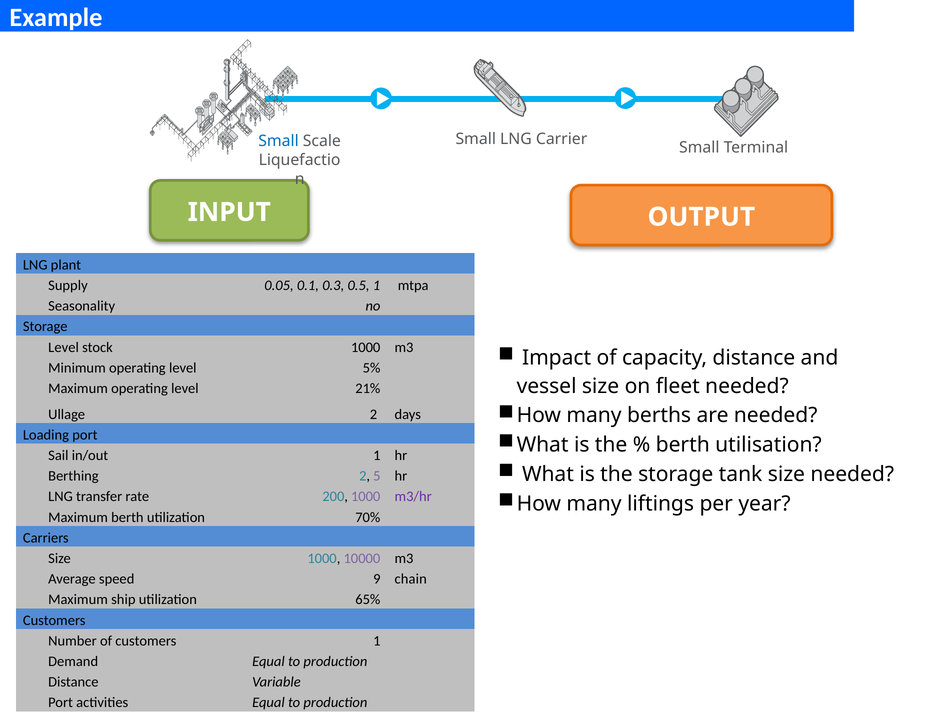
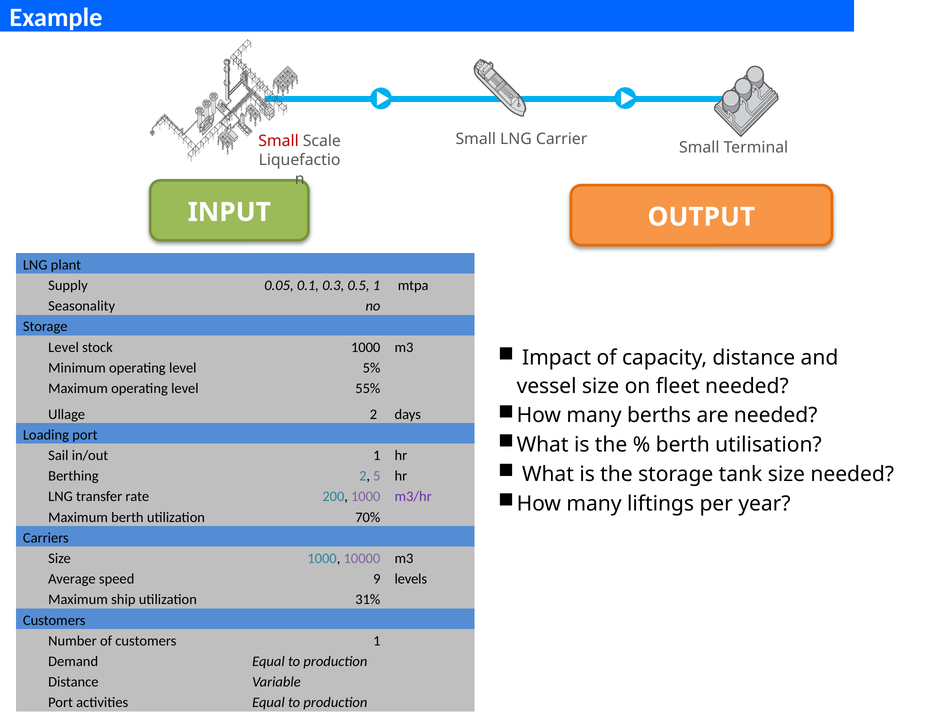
Small at (278, 141) colour: blue -> red
21%: 21% -> 55%
chain: chain -> levels
65%: 65% -> 31%
